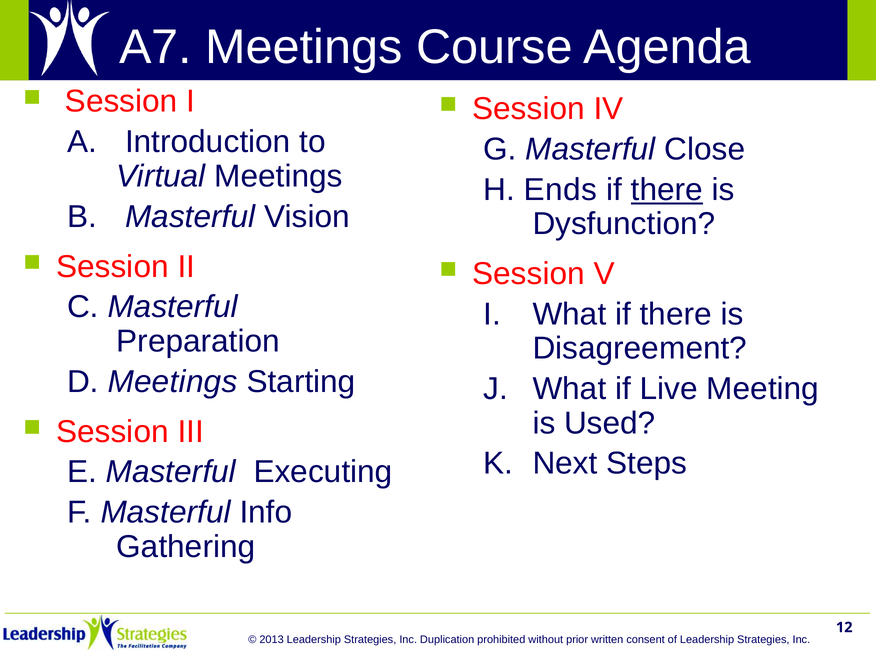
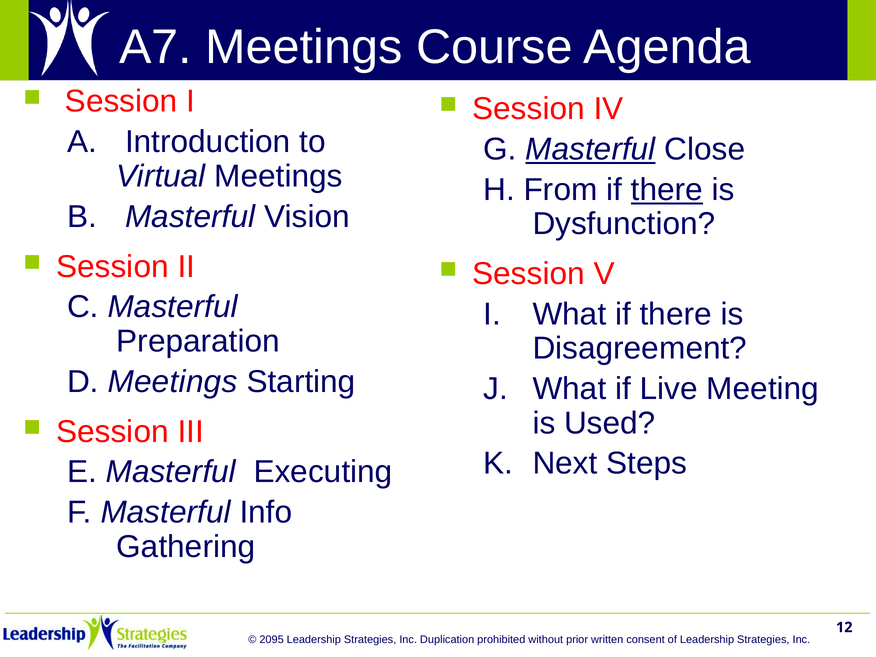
Masterful at (590, 149) underline: none -> present
Ends: Ends -> From
2013: 2013 -> 2095
